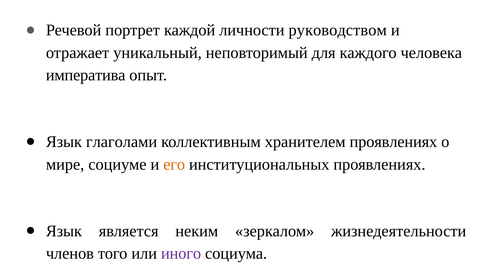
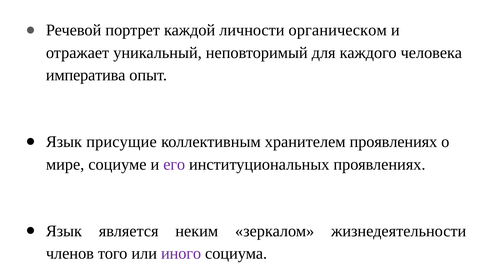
руководством: руководством -> органическом
глаголами: глаголами -> присущие
его colour: orange -> purple
